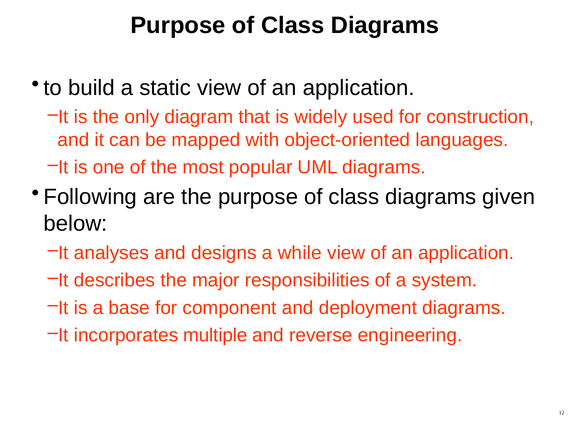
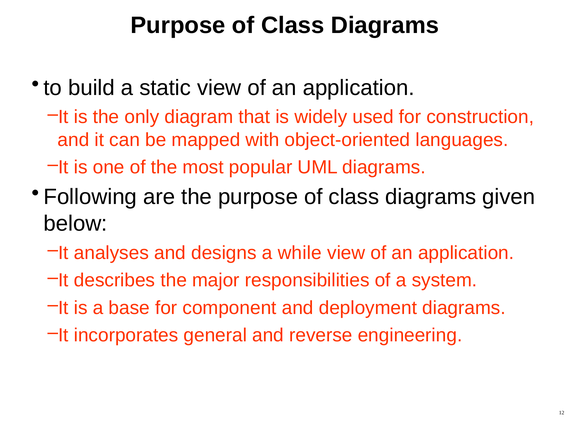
multiple: multiple -> general
